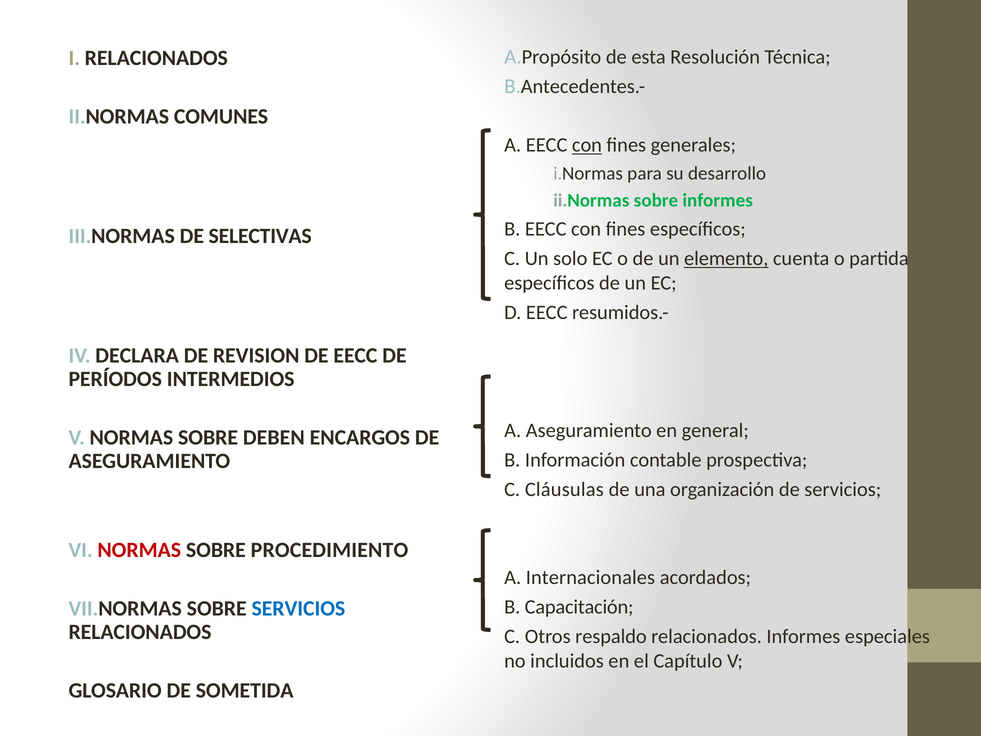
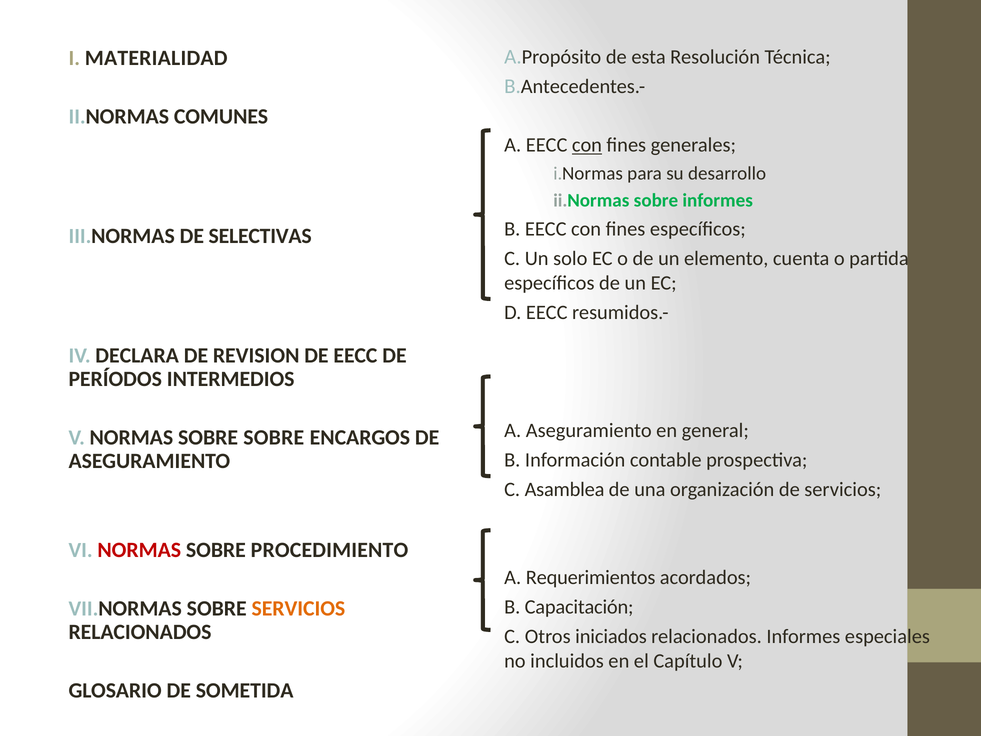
RELACIONADOS at (156, 58): RELACIONADOS -> MATERIALIDAD
elemento underline: present -> none
SOBRE DEBEN: DEBEN -> SOBRE
Cláusulas: Cláusulas -> Asamblea
Internacionales: Internacionales -> Requerimientos
SERVICIOS at (298, 608) colour: blue -> orange
respaldo: respaldo -> iniciados
